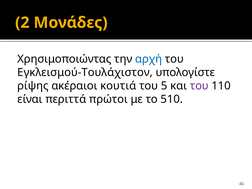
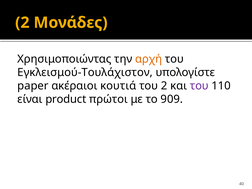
αρχή colour: blue -> orange
ρίψης: ρίψης -> paper
του 5: 5 -> 2
περιττά: περιττά -> product
510: 510 -> 909
